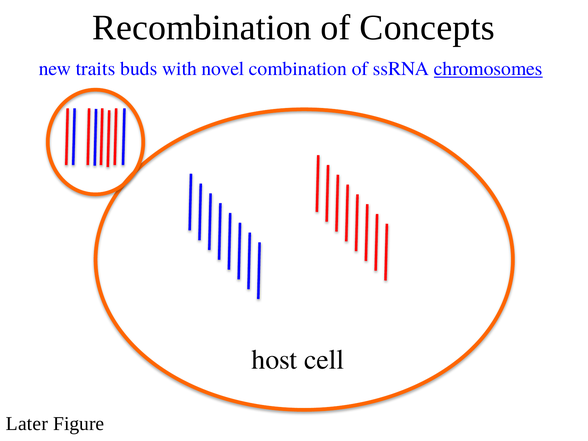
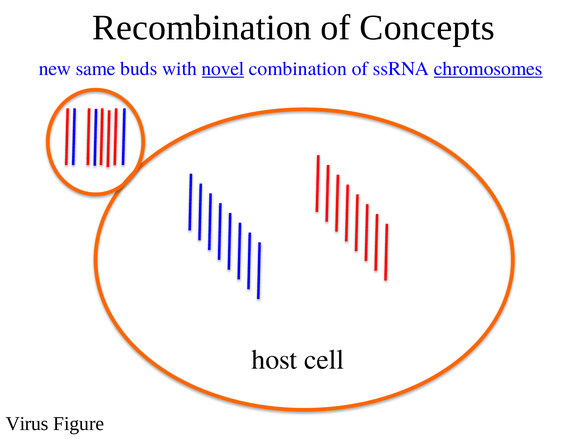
traits: traits -> same
novel underline: none -> present
Later: Later -> Virus
